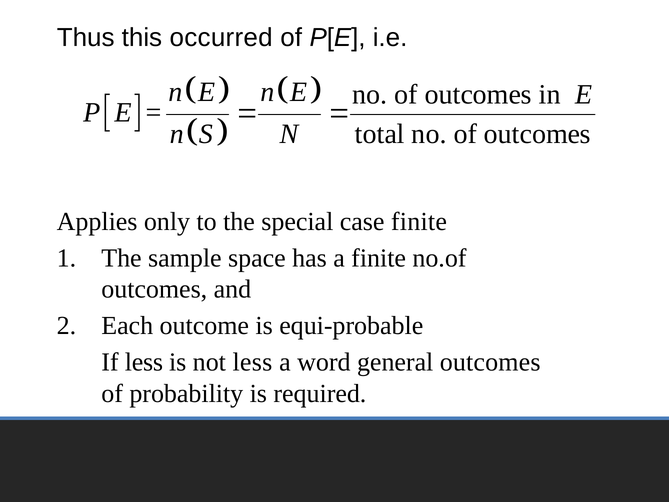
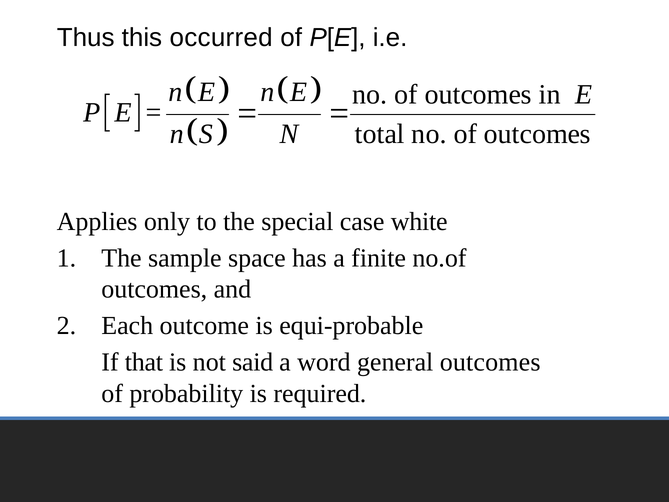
case finite: finite -> white
If less: less -> that
not less: less -> said
